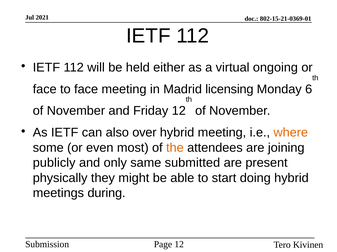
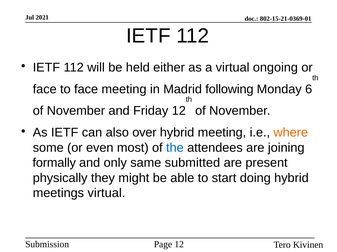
licensing: licensing -> following
the colour: orange -> blue
publicly: publicly -> formally
meetings during: during -> virtual
